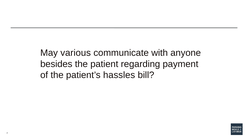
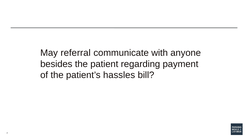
various: various -> referral
